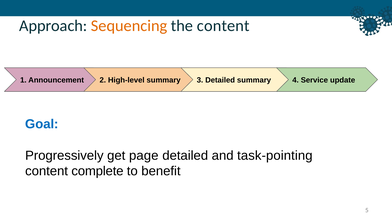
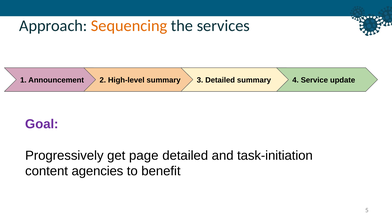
the content: content -> services
Goal colour: blue -> purple
task-pointing: task-pointing -> task-initiation
complete: complete -> agencies
